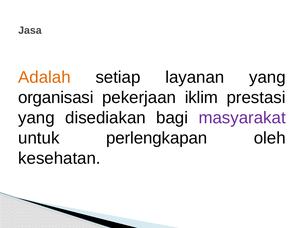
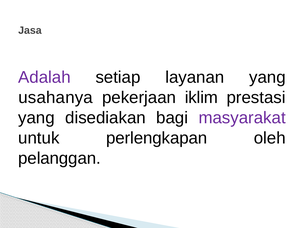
Adalah colour: orange -> purple
organisasi: organisasi -> usahanya
kesehatan: kesehatan -> pelanggan
